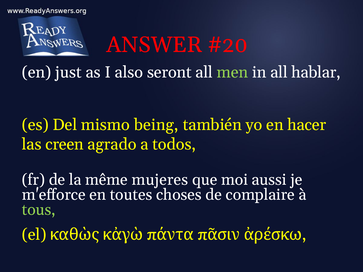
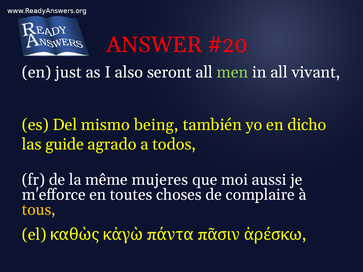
hablar: hablar -> vivant
hacer: hacer -> dicho
creen: creen -> guide
tous colour: light green -> yellow
